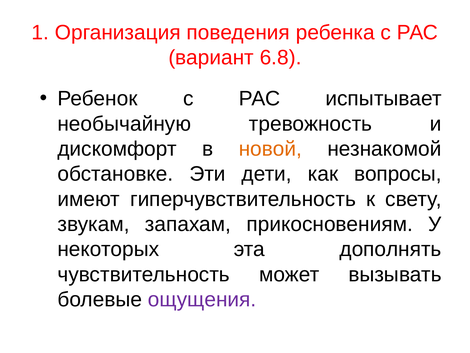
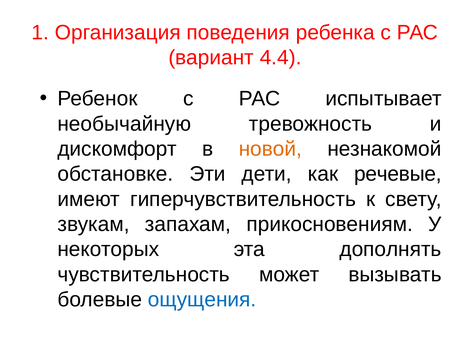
6.8: 6.8 -> 4.4
вопросы: вопросы -> речевые
ощущения colour: purple -> blue
